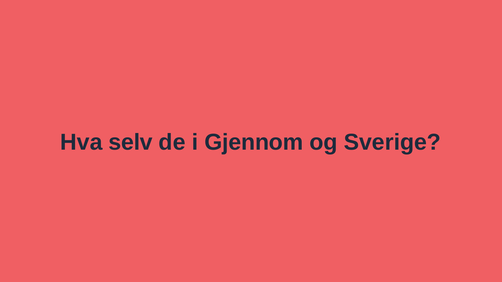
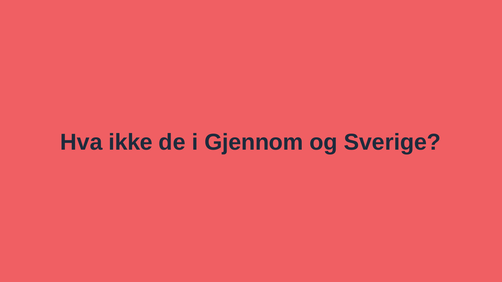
selv: selv -> ikke
